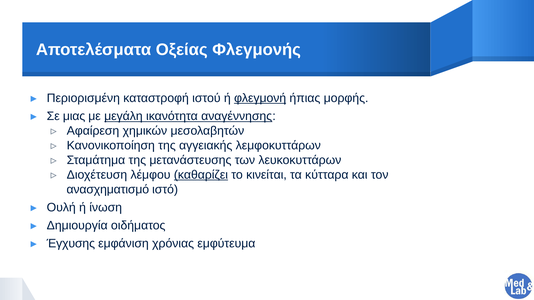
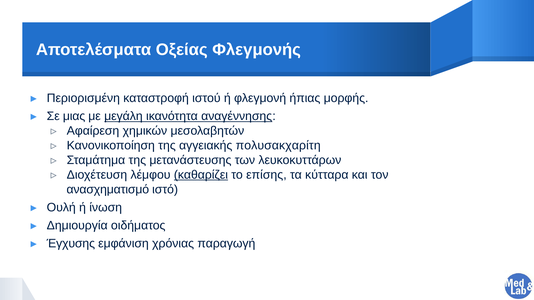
φλεγμονή underline: present -> none
λεμφοκυττάρων: λεμφοκυττάρων -> πολυσακχαρίτη
κινείται: κινείται -> επίσης
εμφύτευμα: εμφύτευμα -> παραγωγή
